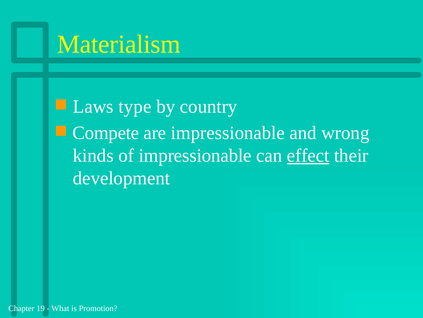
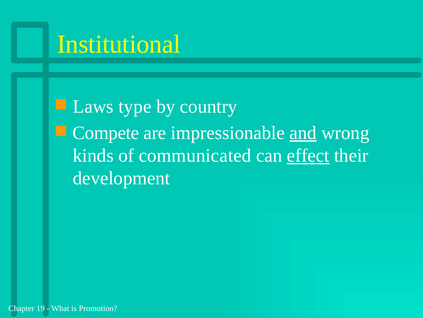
Materialism: Materialism -> Institutional
and underline: none -> present
of impressionable: impressionable -> communicated
